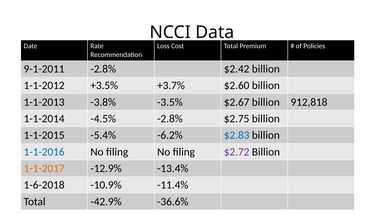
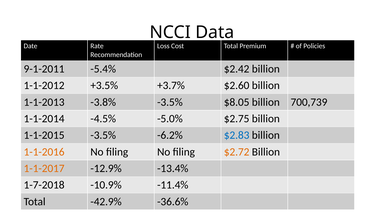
9-1-2011 -2.8%: -2.8% -> -5.4%
$2.67: $2.67 -> $8.05
912,818: 912,818 -> 700,739
-4.5% -2.8%: -2.8% -> -5.0%
1-1-2015 -5.4%: -5.4% -> -3.5%
1-1-2016 colour: blue -> orange
$2.72 colour: purple -> orange
1-6-2018: 1-6-2018 -> 1-7-2018
